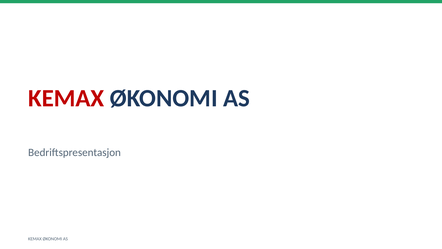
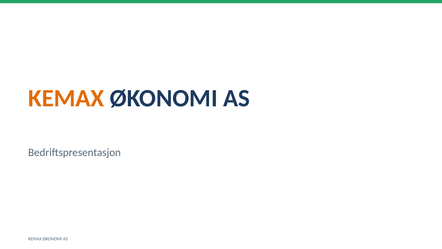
KEMAX at (66, 98) colour: red -> orange
